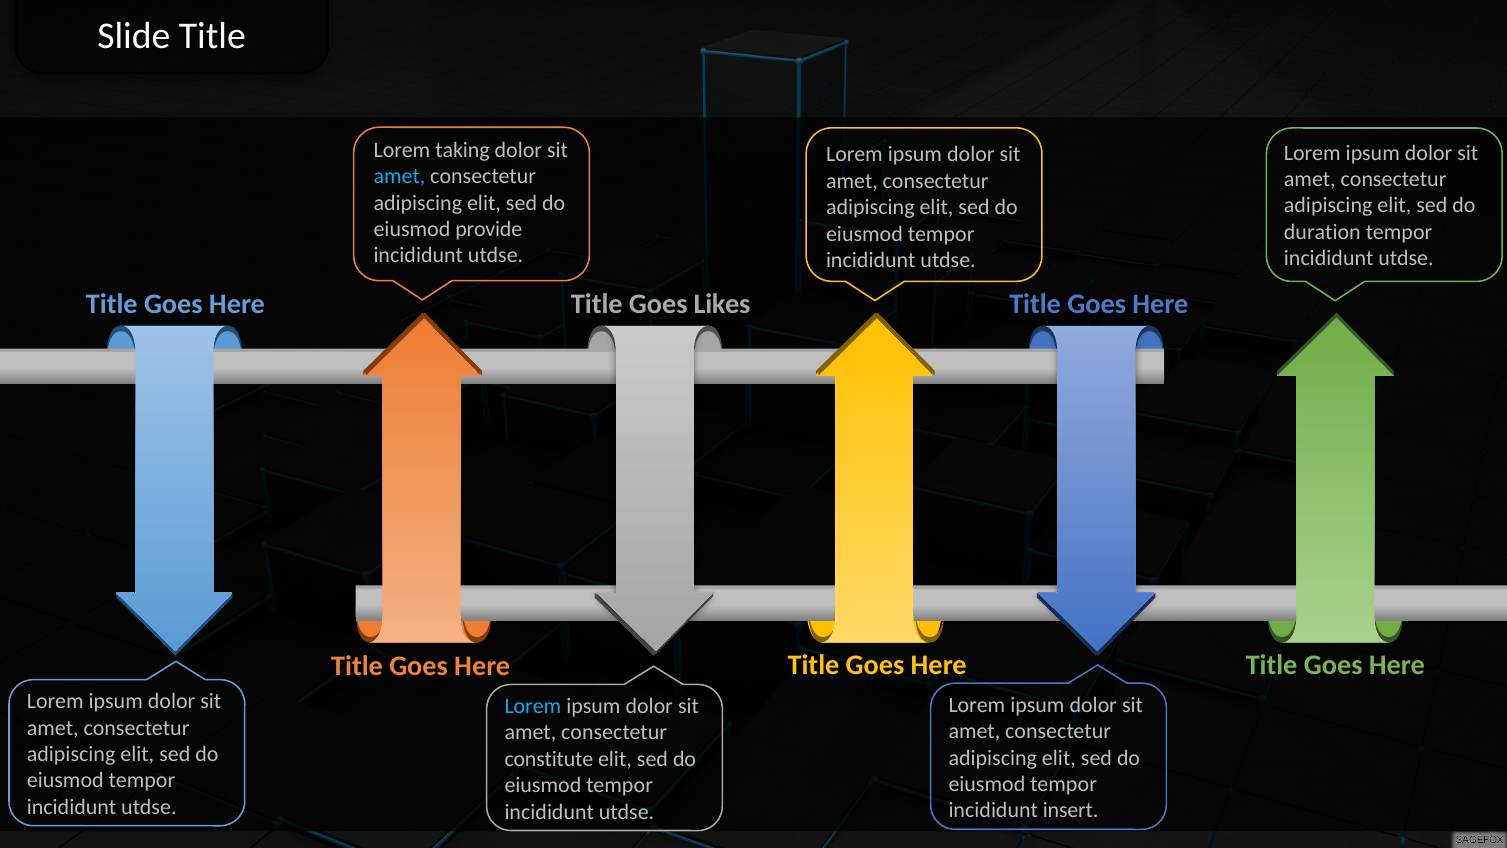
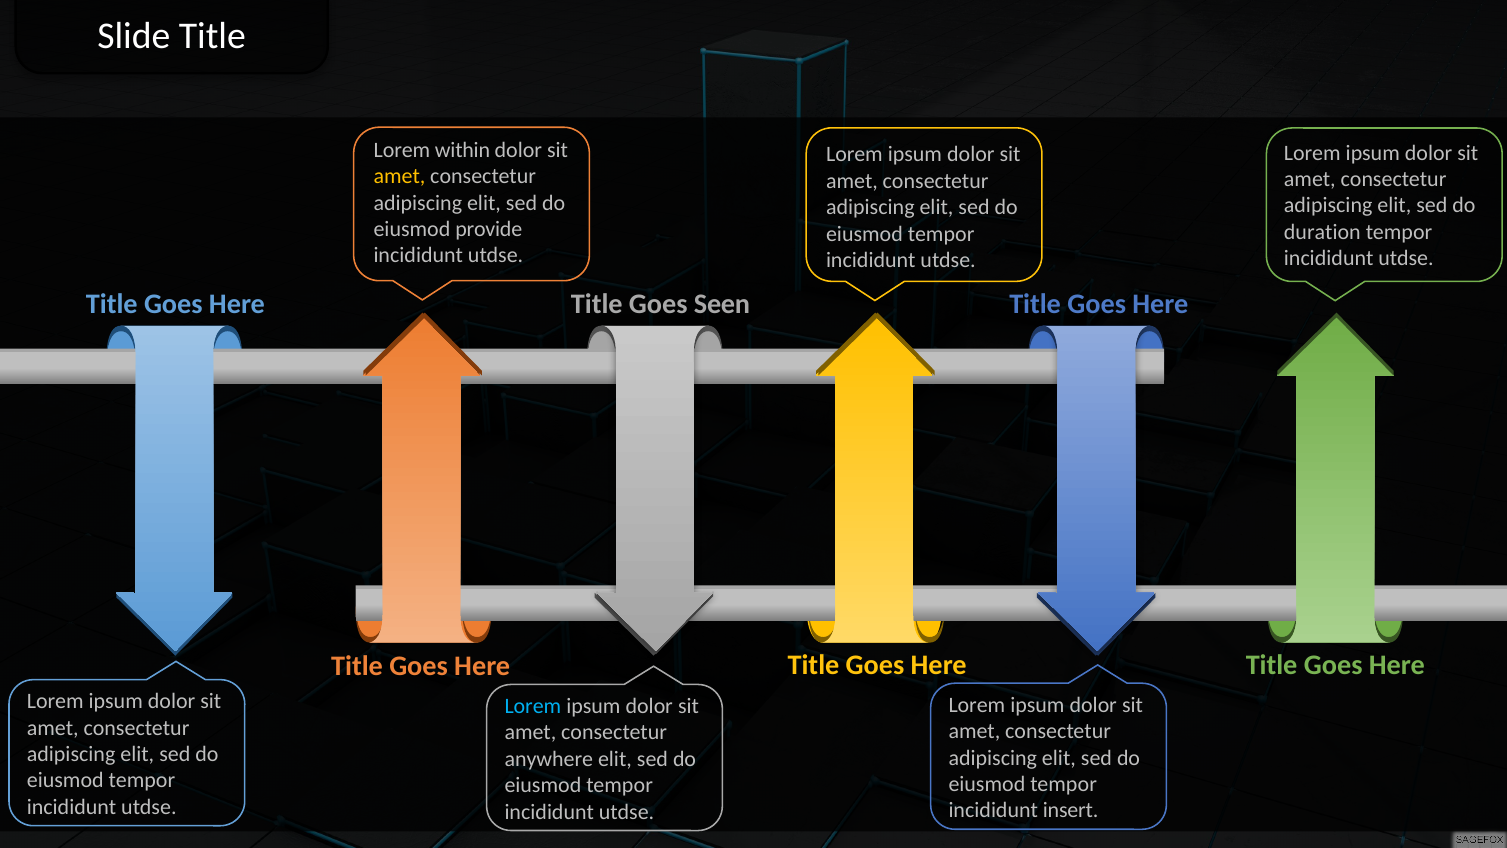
taking: taking -> within
amet at (399, 176) colour: light blue -> yellow
Likes: Likes -> Seen
constitute: constitute -> anywhere
